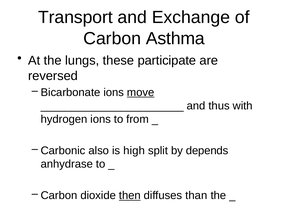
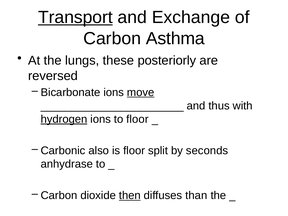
Transport underline: none -> present
participate: participate -> posteriorly
hydrogen underline: none -> present
to from: from -> floor
is high: high -> floor
depends: depends -> seconds
